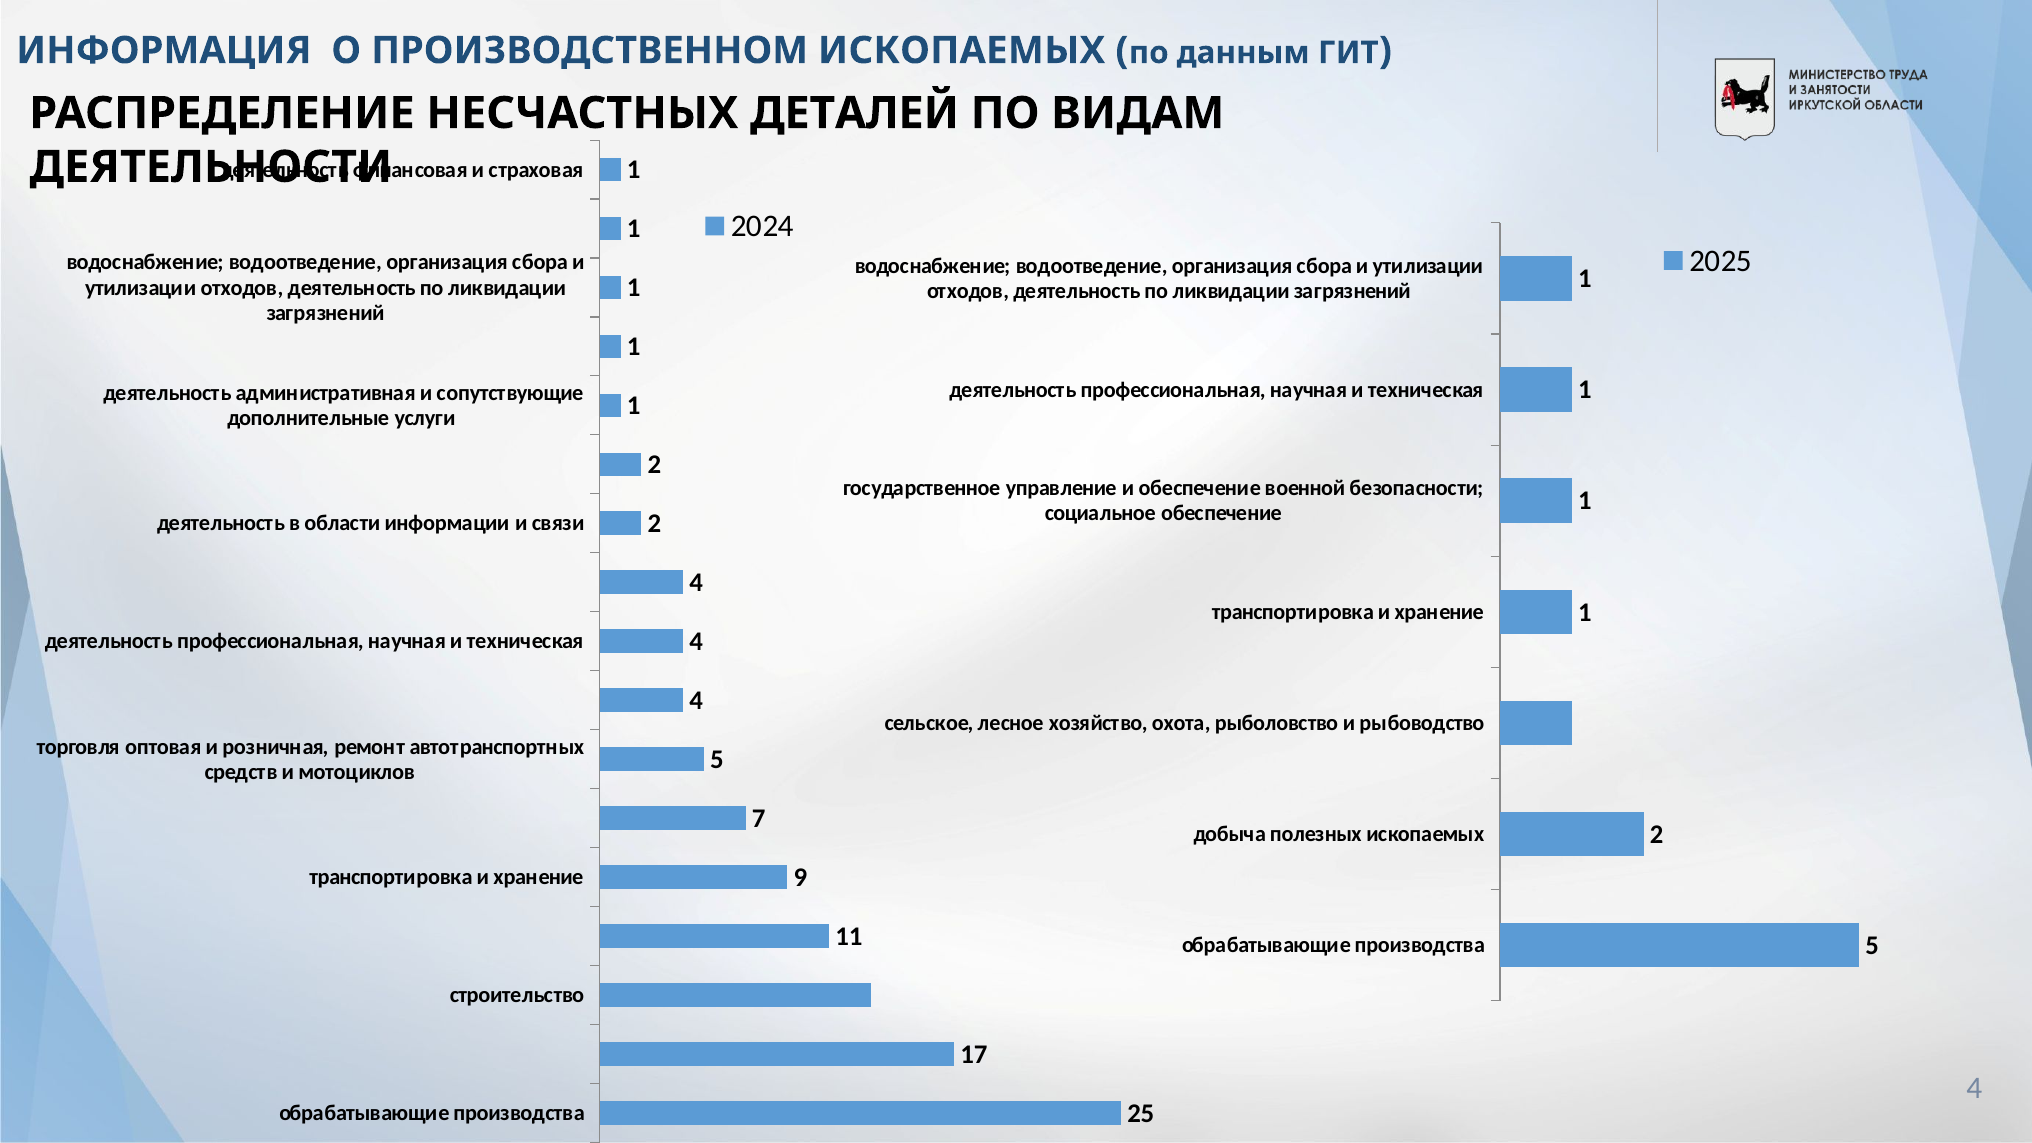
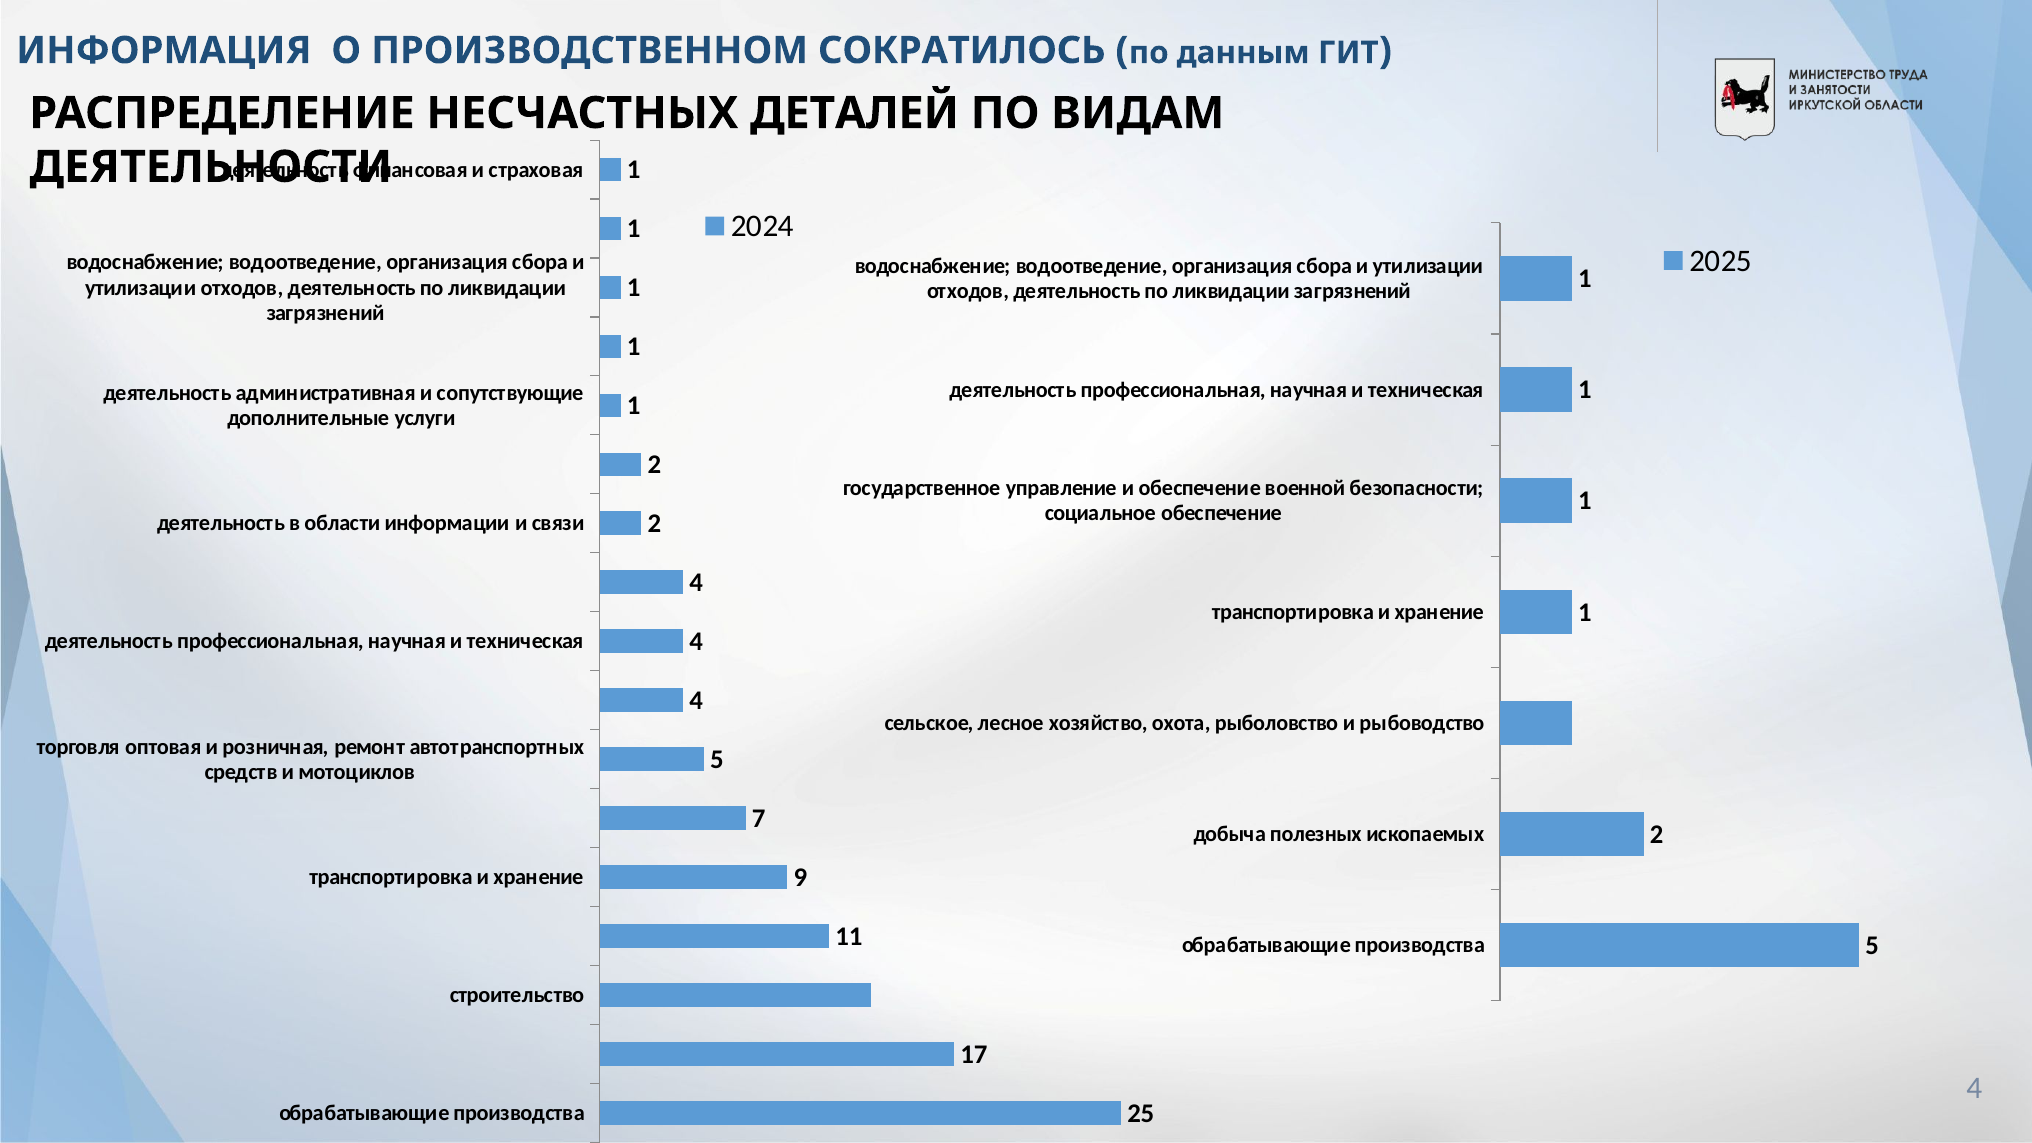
ПРОИЗВОДСТВЕННОМ ИСКОПАЕМЫХ: ИСКОПАЕМЫХ -> СОКРАТИЛОСЬ
